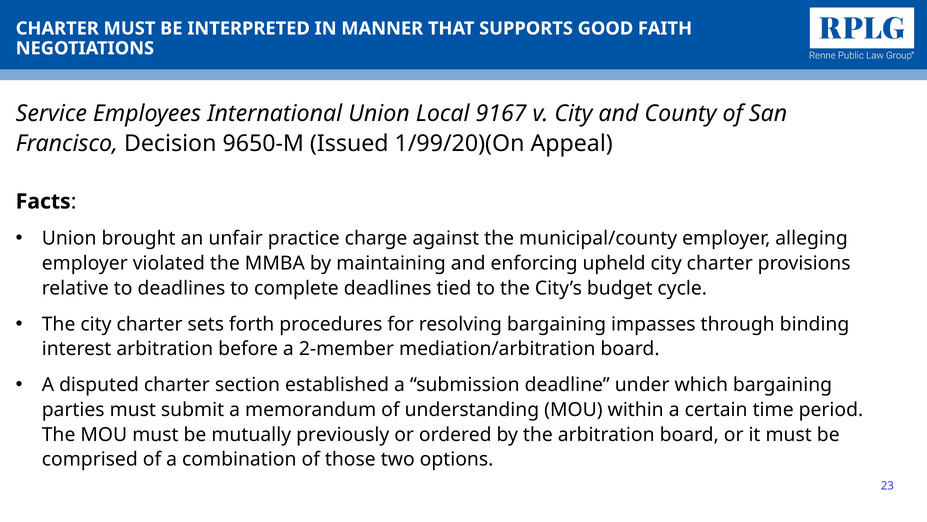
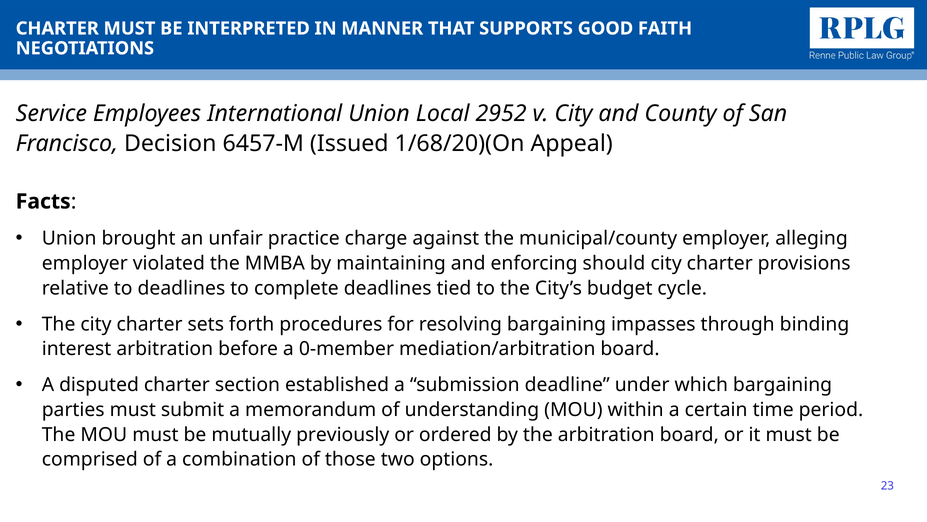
9167: 9167 -> 2952
9650-M: 9650-M -> 6457-M
1/99/20)(On: 1/99/20)(On -> 1/68/20)(On
upheld: upheld -> should
2-member: 2-member -> 0-member
